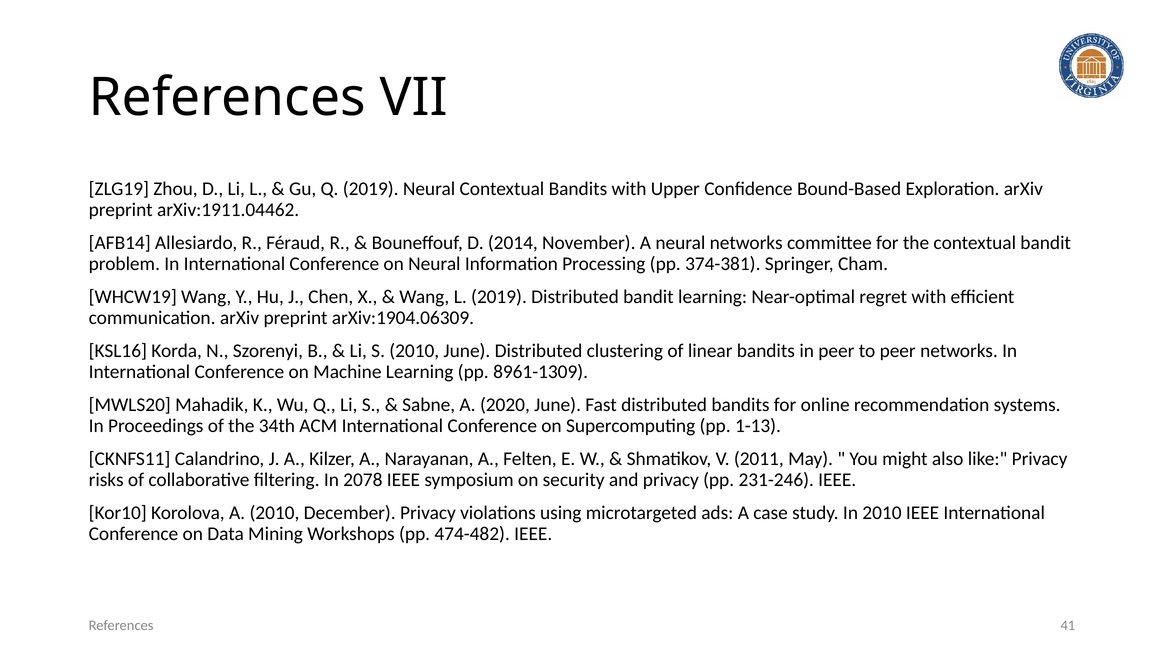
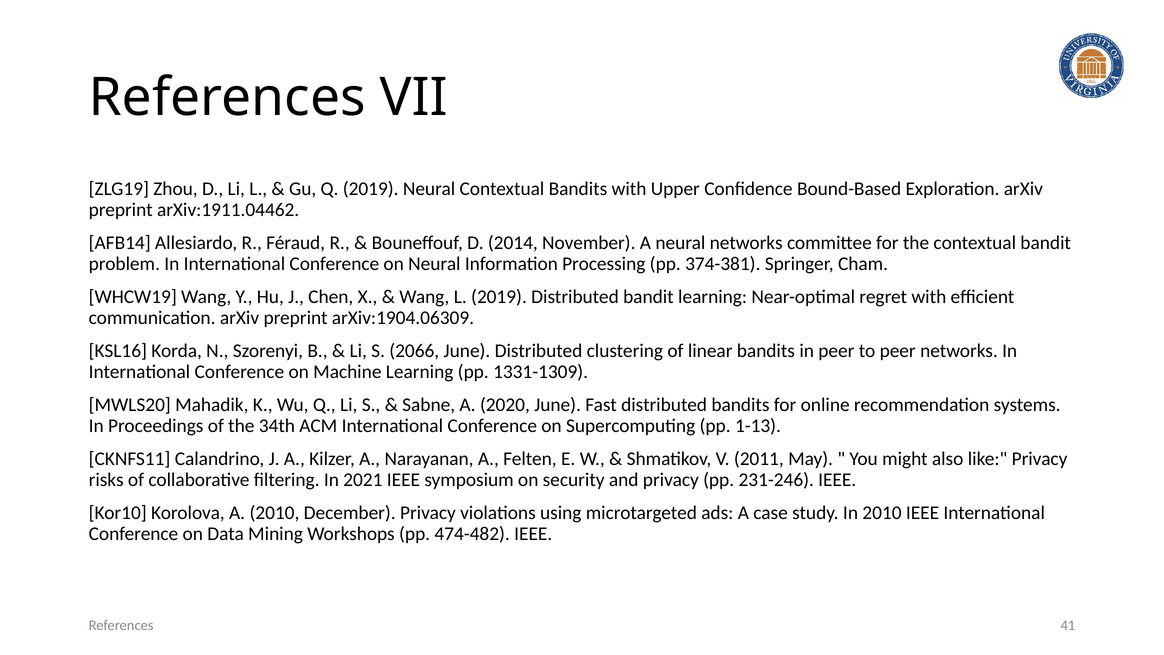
S 2010: 2010 -> 2066
8961-1309: 8961-1309 -> 1331-1309
2078: 2078 -> 2021
